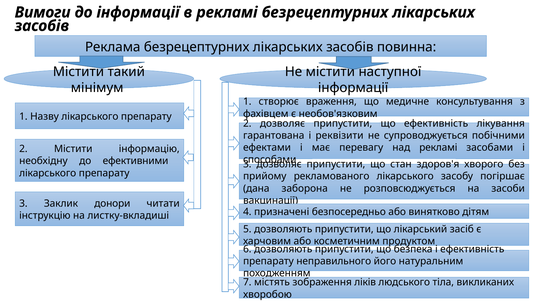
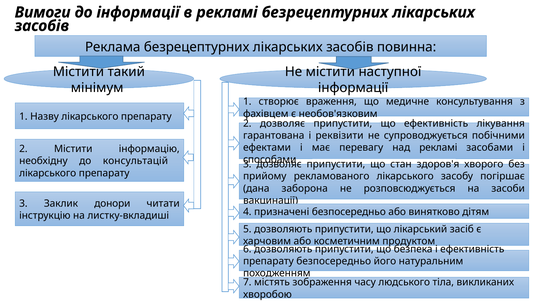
ефективними: ефективними -> консультацій
препарату неправильного: неправильного -> безпосередньо
ліків: ліків -> часу
